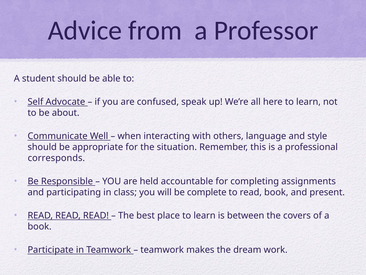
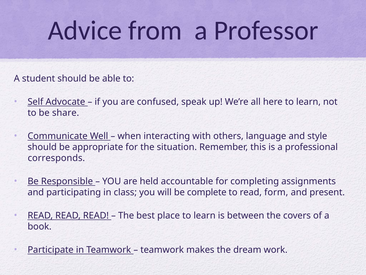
about: about -> share
read book: book -> form
